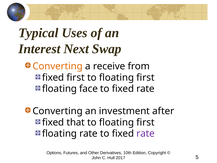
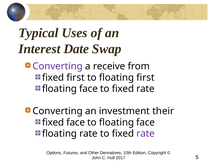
Next: Next -> Date
Converting at (58, 66) colour: orange -> purple
after: after -> their
fixed that: that -> face
first at (145, 122): first -> face
